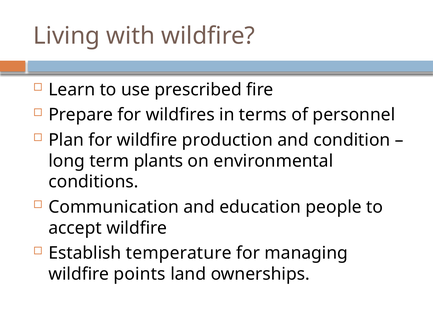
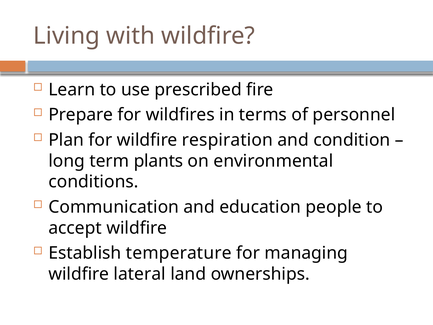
production: production -> respiration
points: points -> lateral
